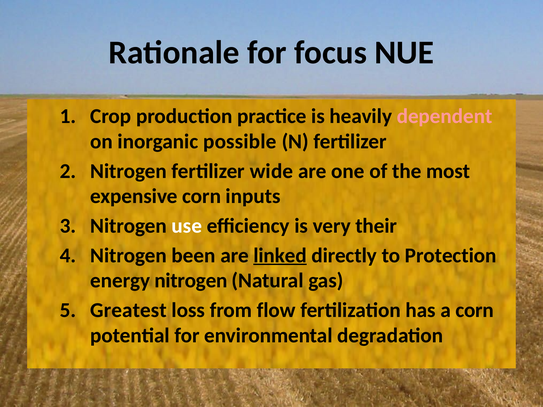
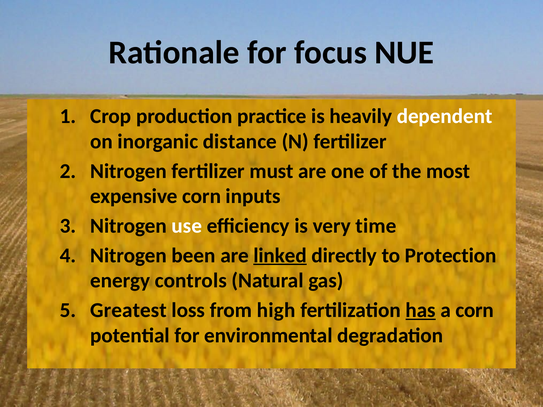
dependent colour: pink -> white
possible: possible -> distance
wide: wide -> must
their: their -> time
energy nitrogen: nitrogen -> controls
flow: flow -> high
has underline: none -> present
